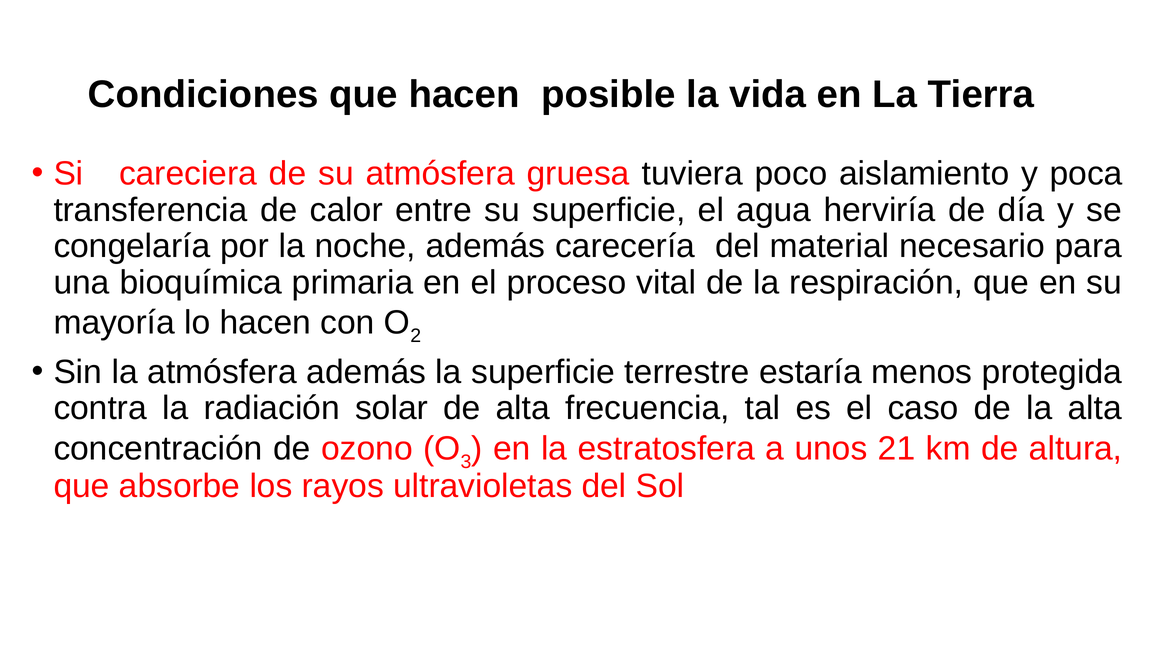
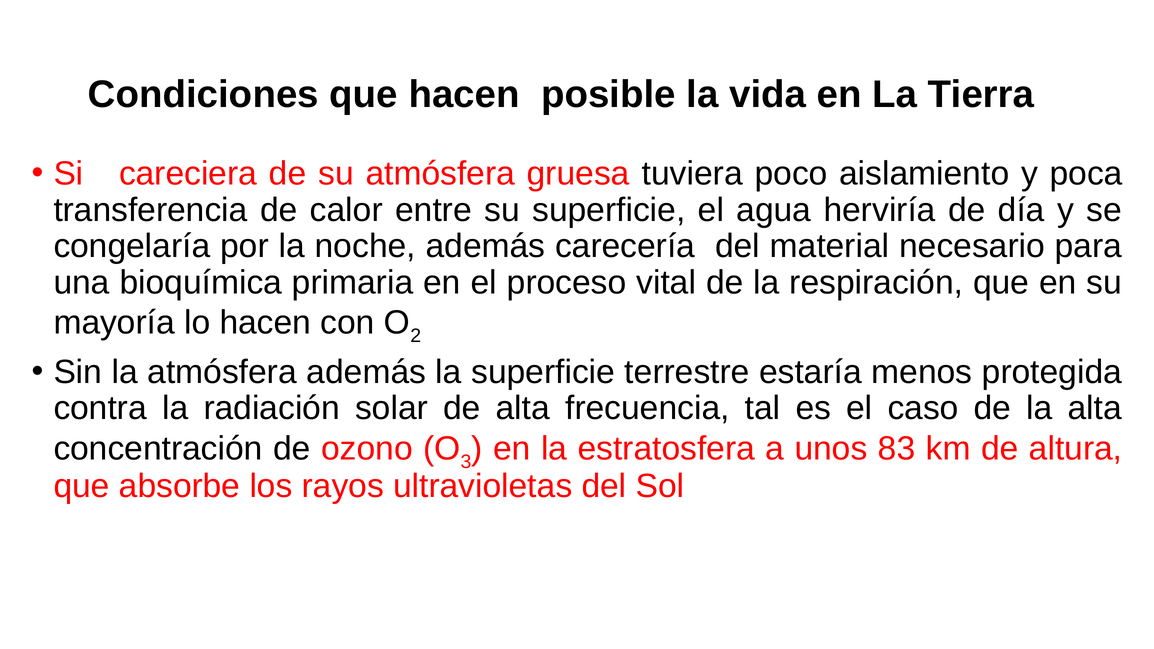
21: 21 -> 83
